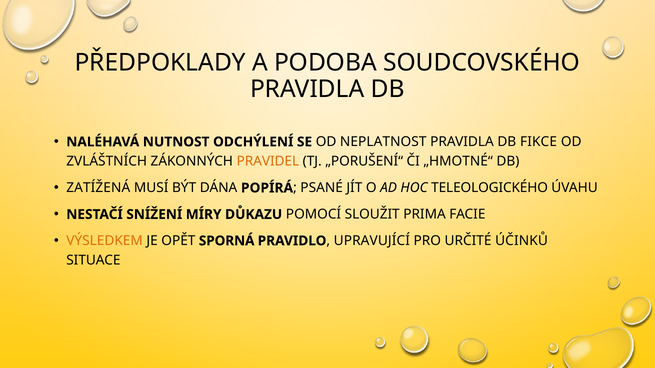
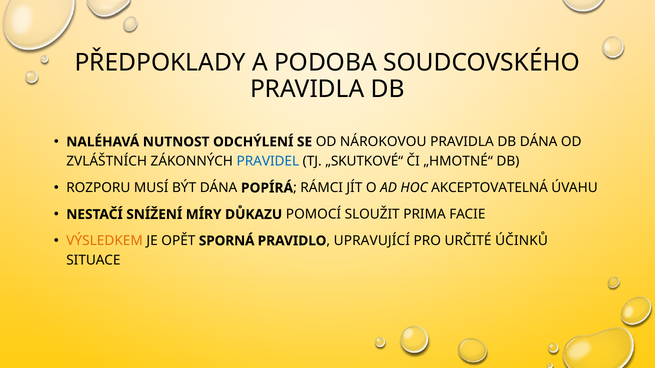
NEPLATNOST: NEPLATNOST -> NÁROKOVOU
DB FIKCE: FIKCE -> DÁNA
PRAVIDEL colour: orange -> blue
„PORUŠENÍ“: „PORUŠENÍ“ -> „SKUTKOVÉ“
ZATÍŽENÁ: ZATÍŽENÁ -> ROZPORU
PSANÉ: PSANÉ -> RÁMCI
TELEOLOGICKÉHO: TELEOLOGICKÉHO -> AKCEPTOVATELNÁ
